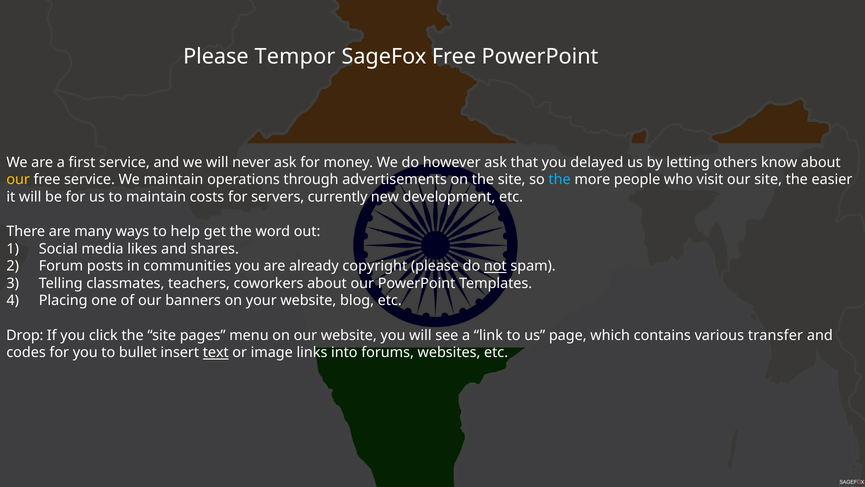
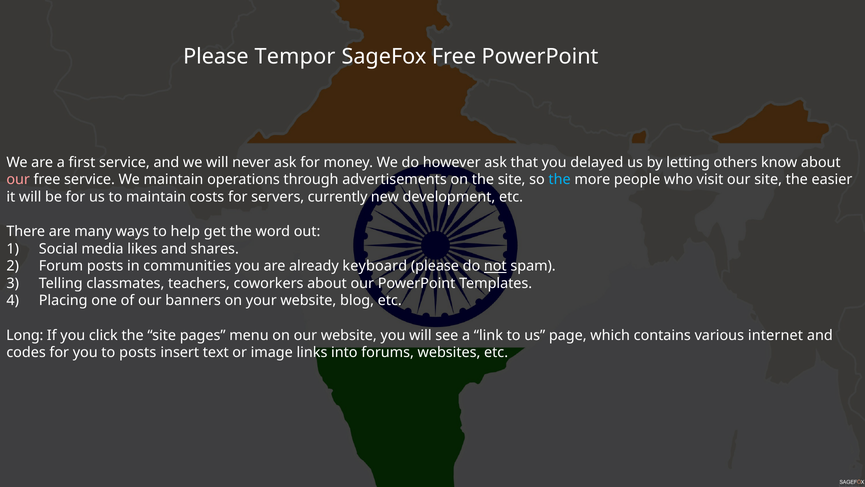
our at (18, 179) colour: yellow -> pink
copyright: copyright -> keyboard
Drop: Drop -> Long
transfer: transfer -> internet
to bullet: bullet -> posts
text underline: present -> none
